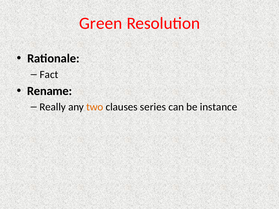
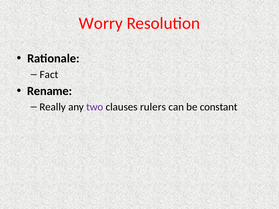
Green: Green -> Worry
two colour: orange -> purple
series: series -> rulers
instance: instance -> constant
